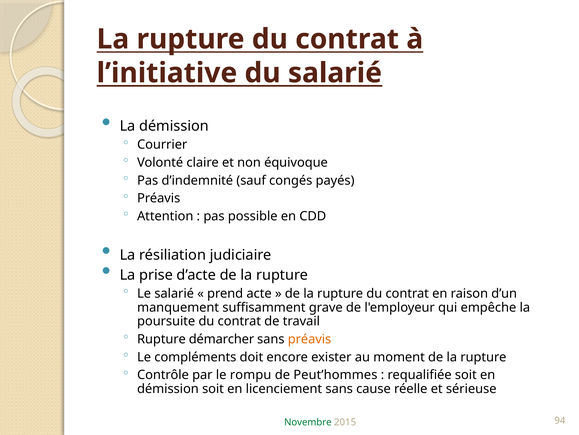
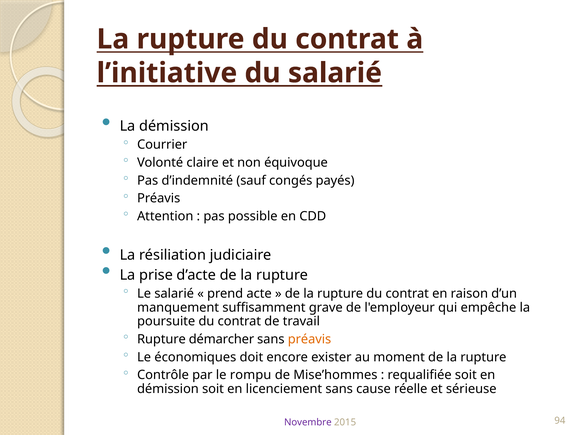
compléments: compléments -> économiques
Peut’hommes: Peut’hommes -> Mise’hommes
Novembre colour: green -> purple
